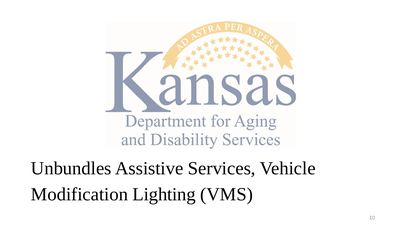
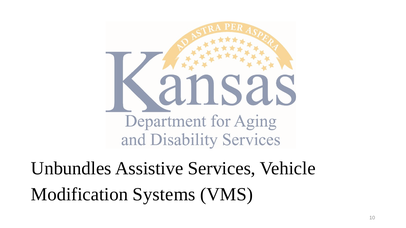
Lighting: Lighting -> Systems
